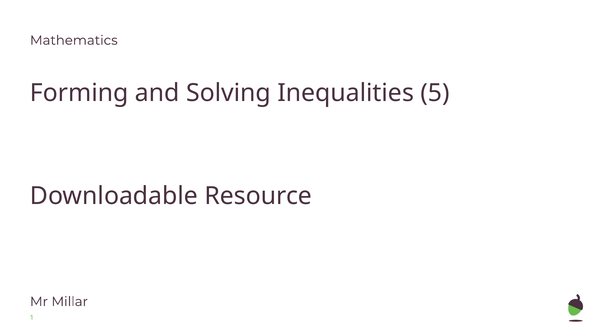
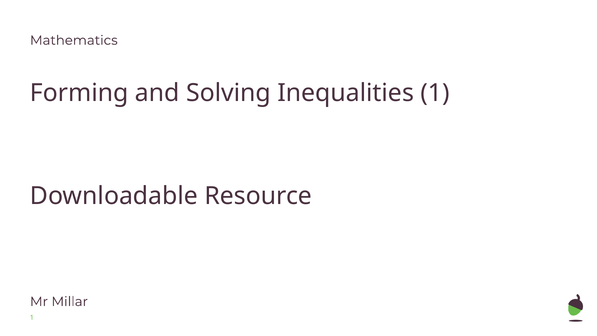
Inequalities 5: 5 -> 1
